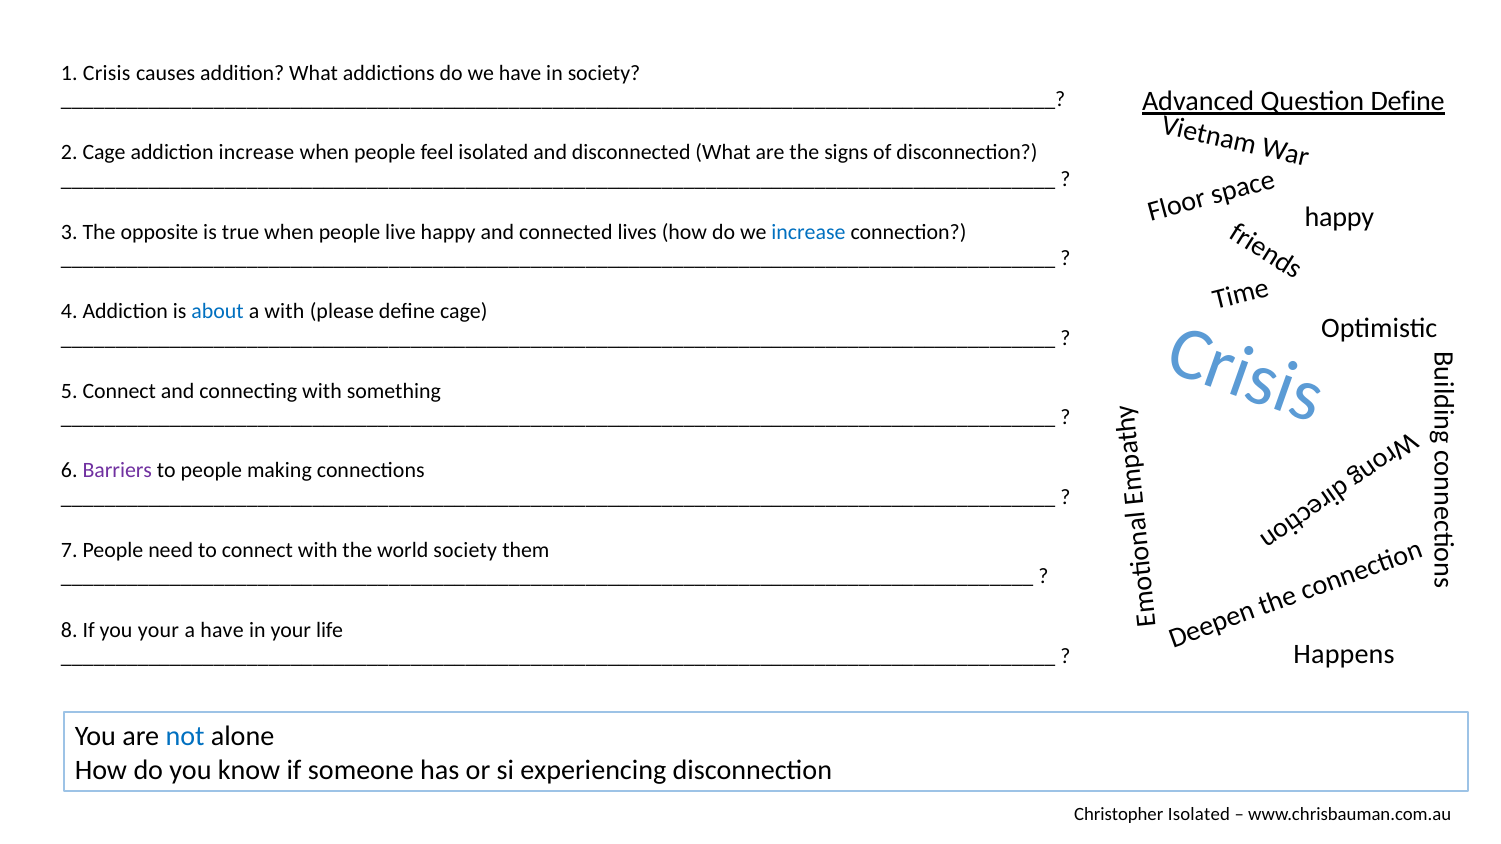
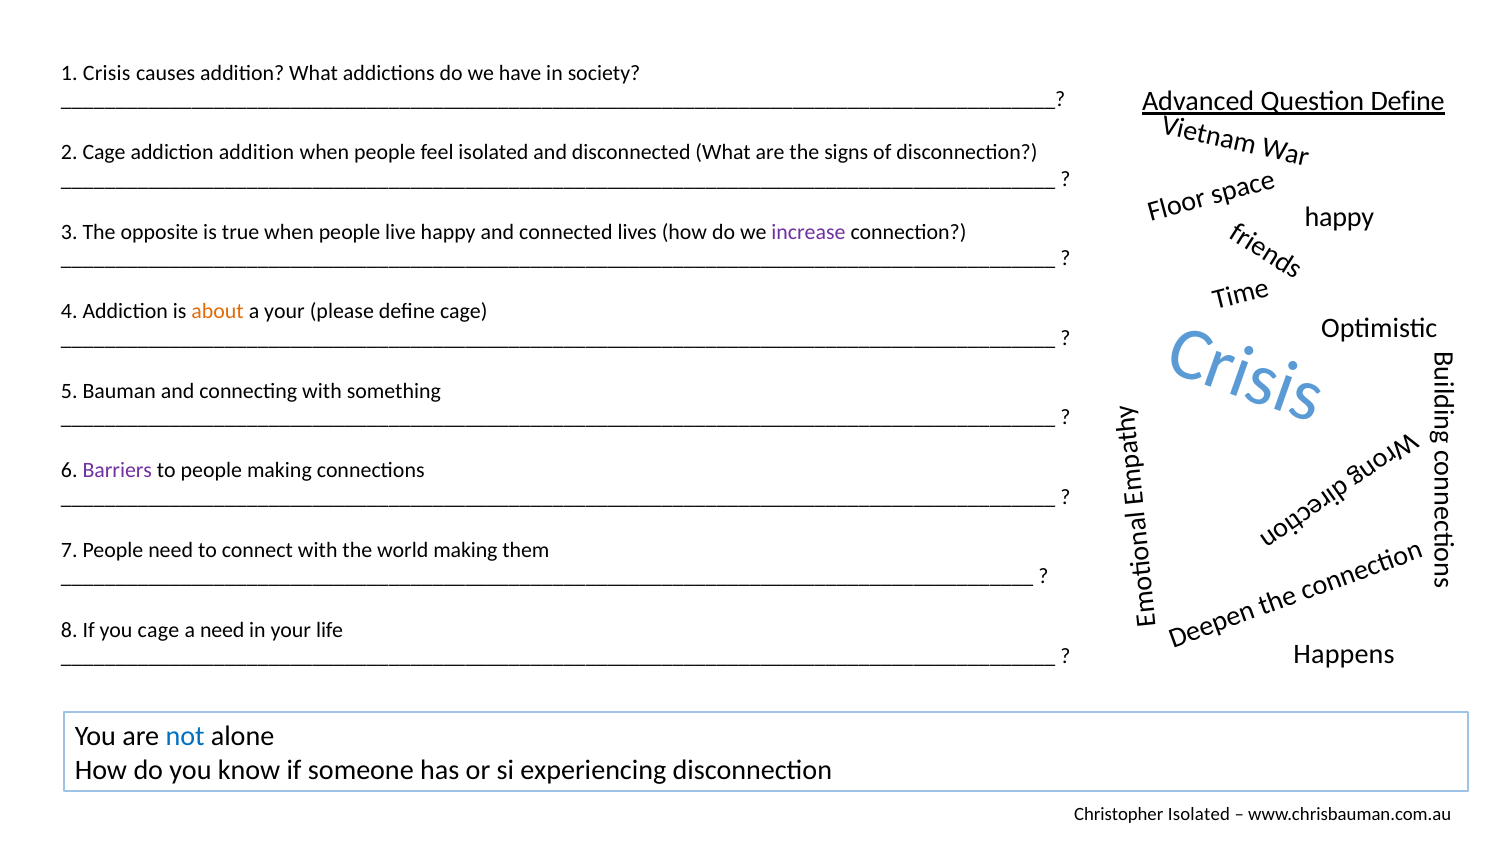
addiction increase: increase -> addition
increase at (808, 232) colour: blue -> purple
about colour: blue -> orange
a with: with -> your
5 Connect: Connect -> Bauman
world society: society -> making
you your: your -> cage
a have: have -> need
